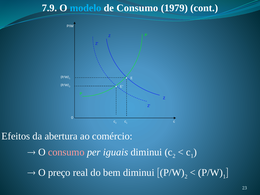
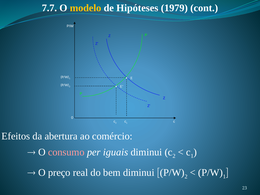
7.9: 7.9 -> 7.7
modelo colour: light blue -> yellow
de Consumo: Consumo -> Hipóteses
